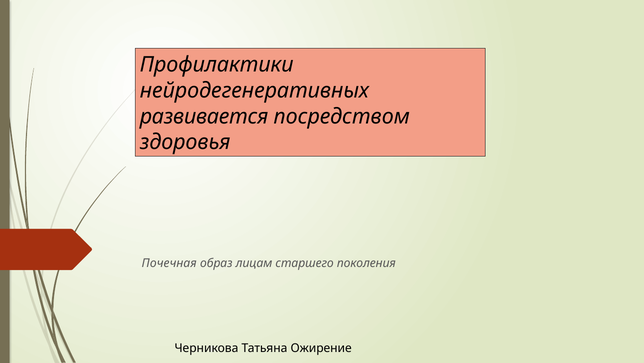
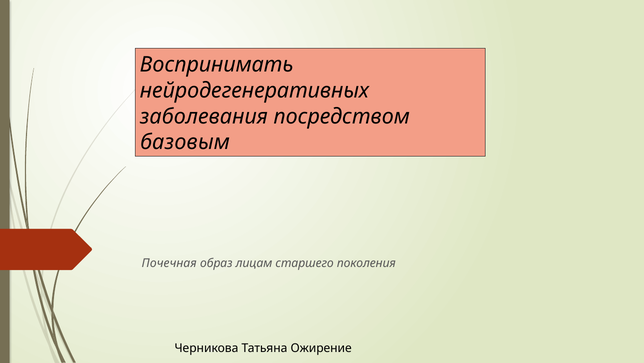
Профилактики: Профилактики -> Воспринимать
развивается: развивается -> заболевания
здоровья: здоровья -> базовым
